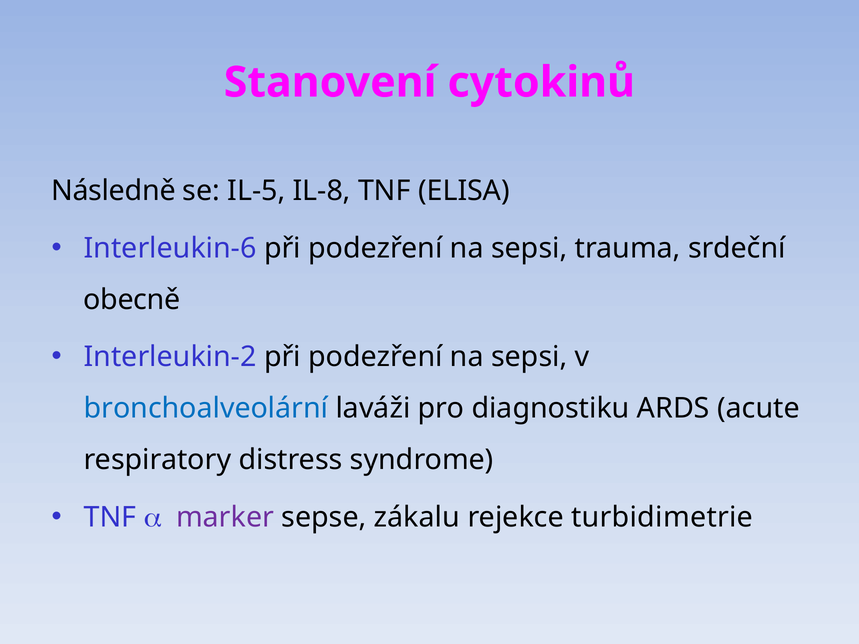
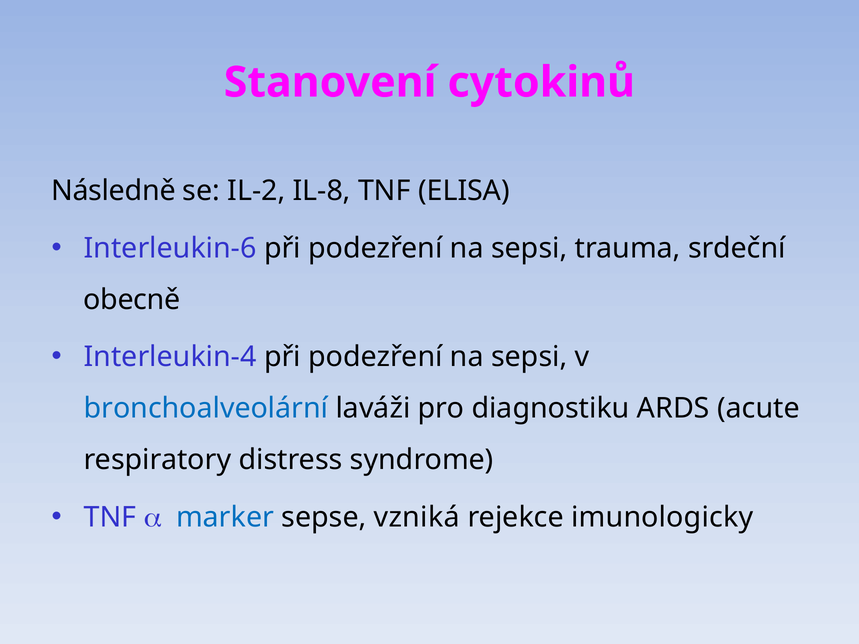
IL-5: IL-5 -> IL-2
Interleukin-2: Interleukin-2 -> Interleukin-4
marker colour: purple -> blue
zákalu: zákalu -> vzniká
turbidimetrie: turbidimetrie -> imunologicky
